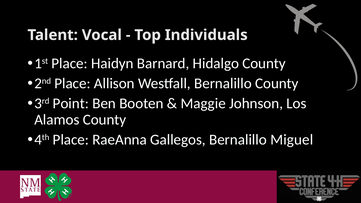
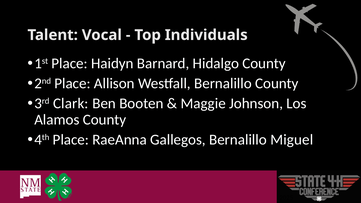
Point: Point -> Clark
